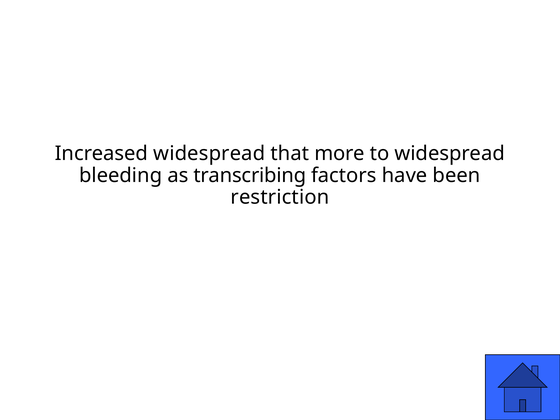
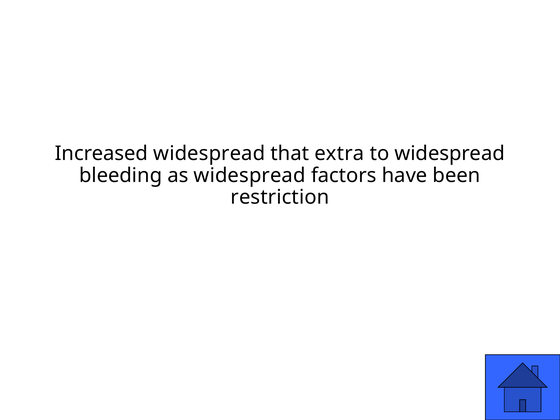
more: more -> extra
as transcribing: transcribing -> widespread
